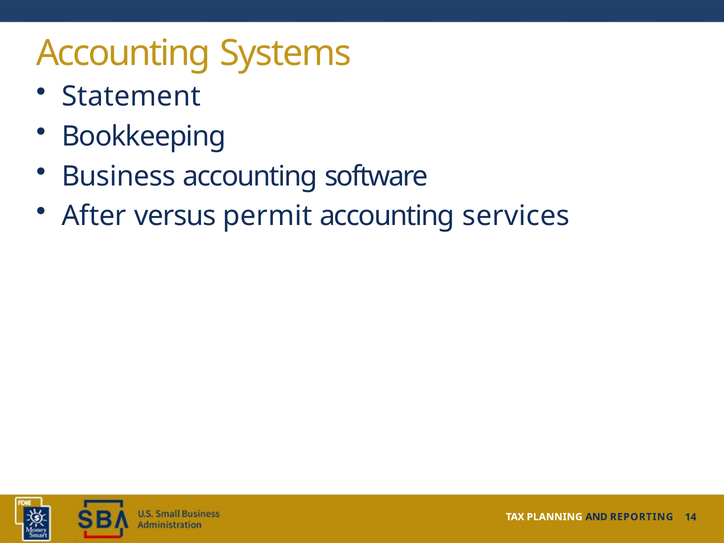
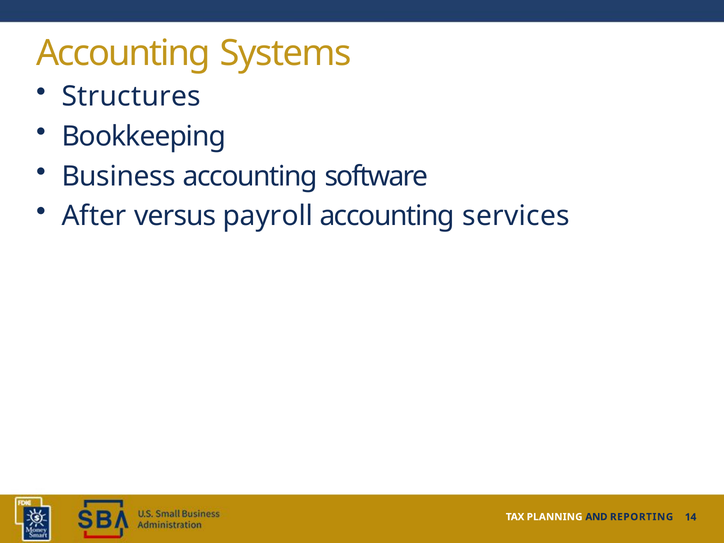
Statement: Statement -> Structures
permit: permit -> payroll
